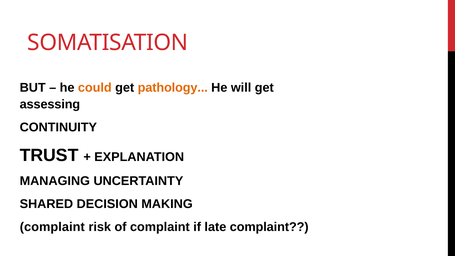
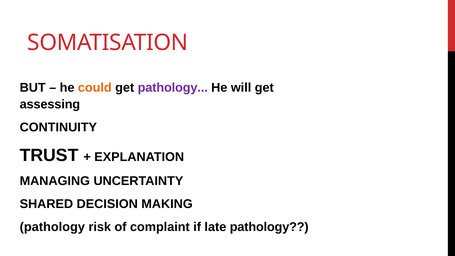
pathology at (173, 87) colour: orange -> purple
complaint at (52, 227): complaint -> pathology
late complaint: complaint -> pathology
